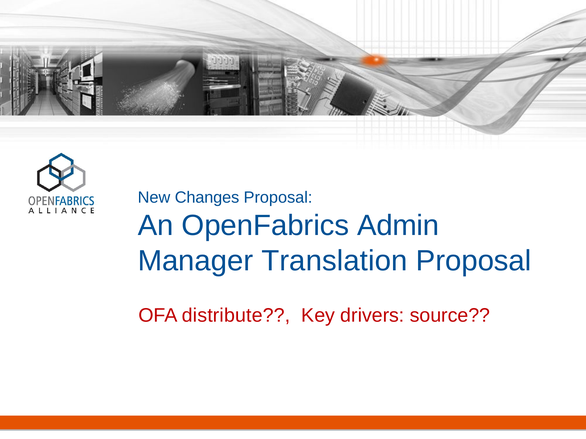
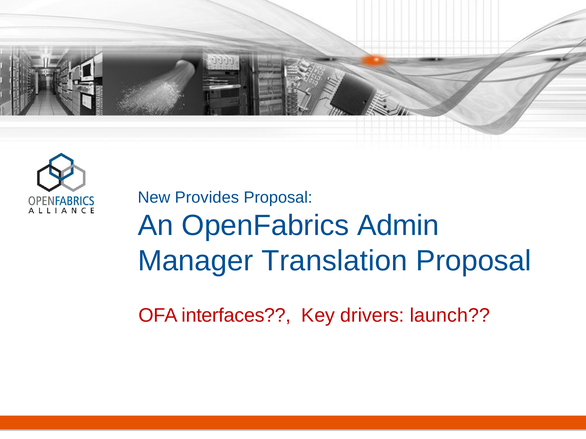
Changes: Changes -> Provides
distribute: distribute -> interfaces
source: source -> launch
